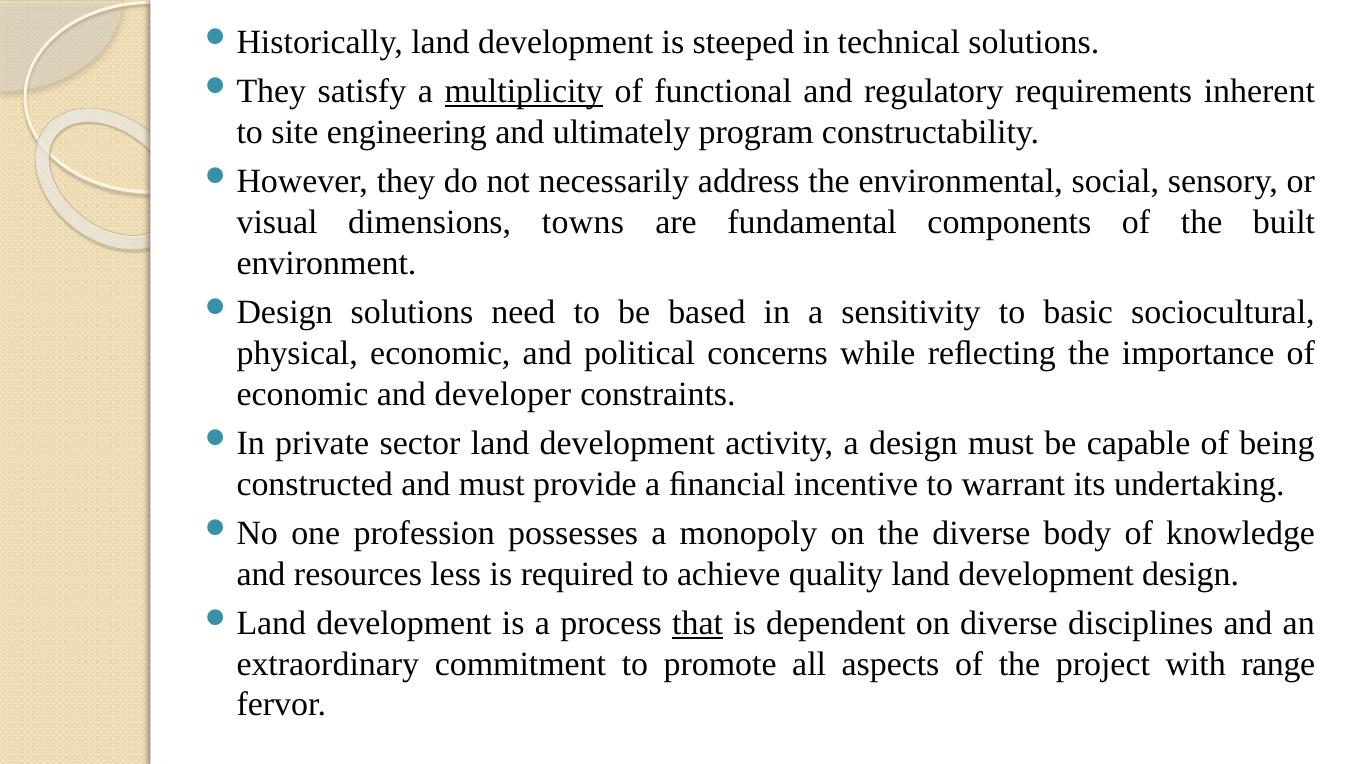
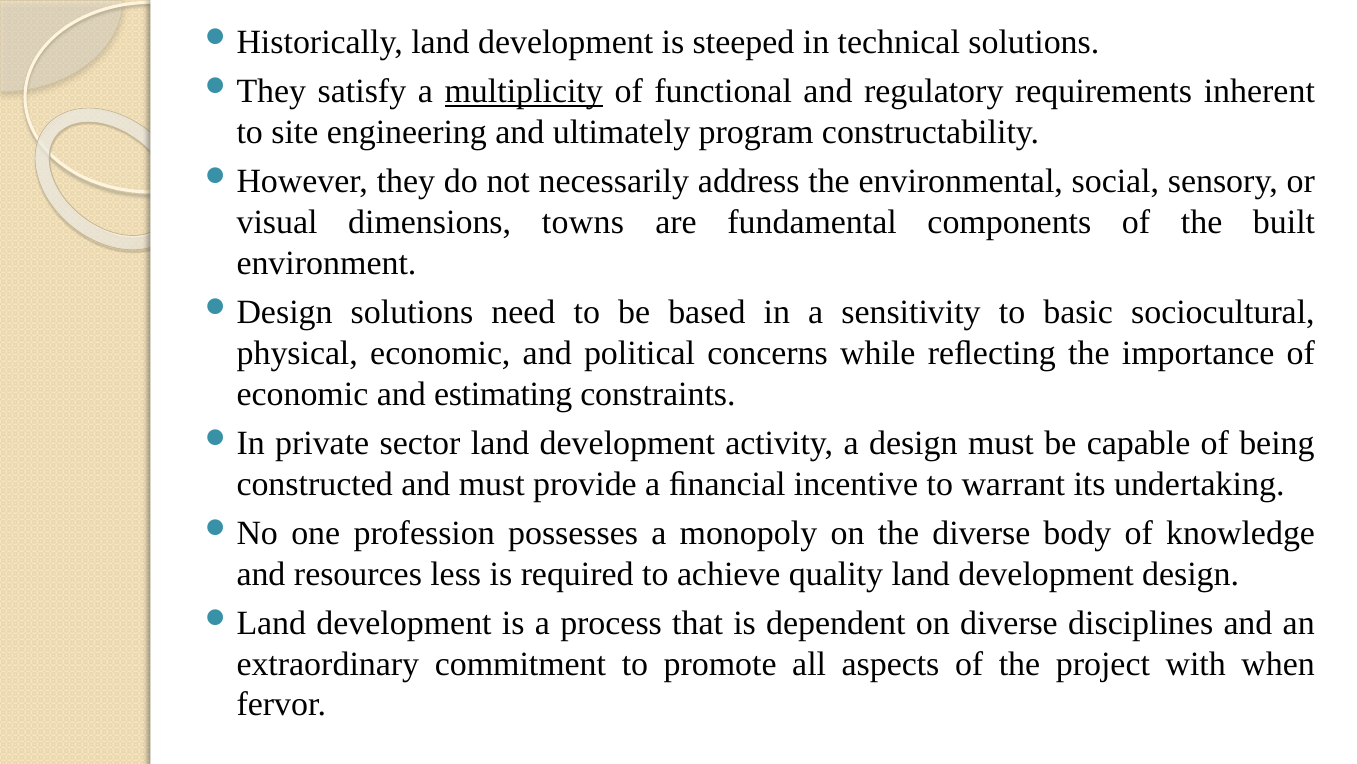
developer: developer -> estimating
that underline: present -> none
range: range -> when
